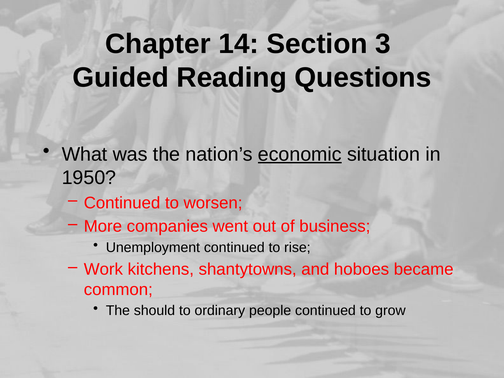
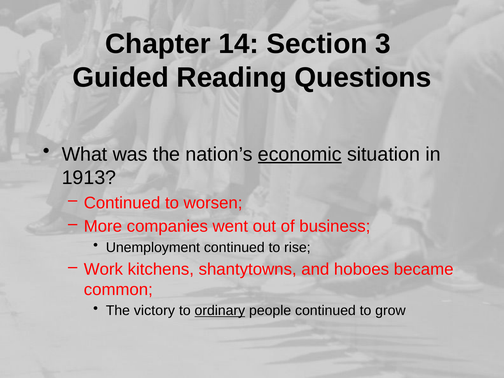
1950: 1950 -> 1913
should: should -> victory
ordinary underline: none -> present
